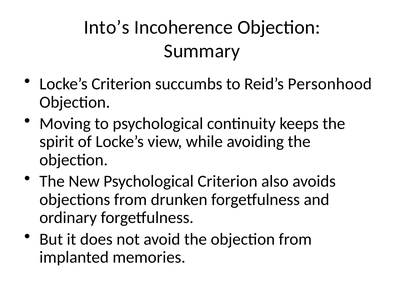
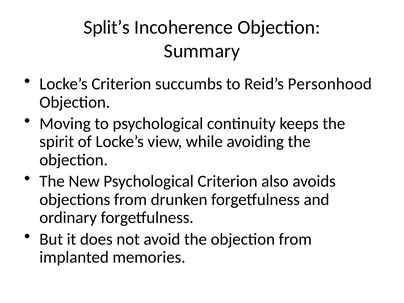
Into’s: Into’s -> Split’s
